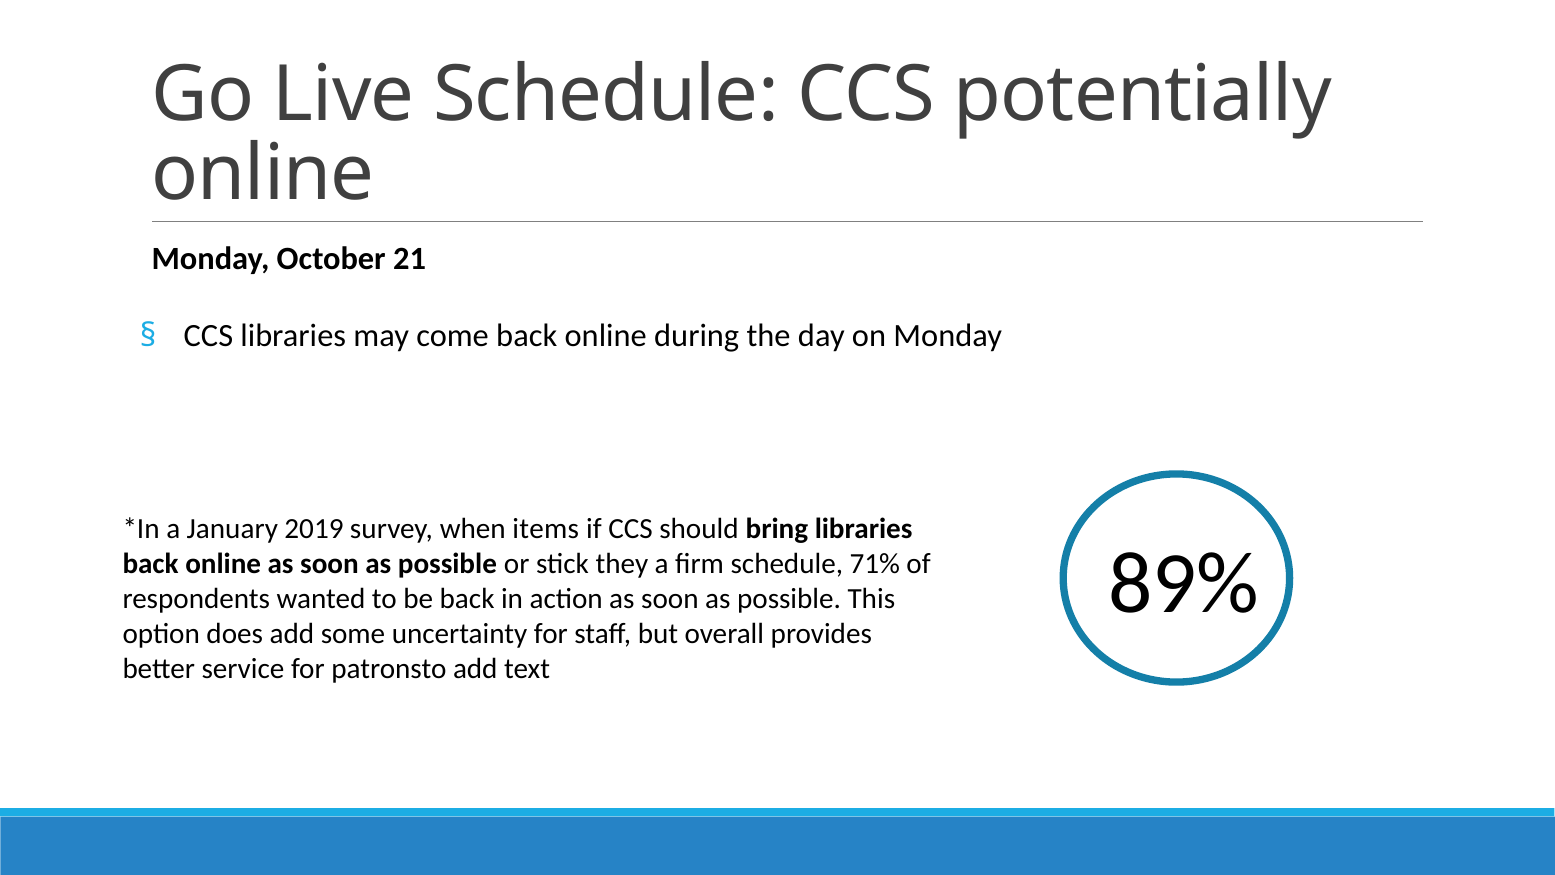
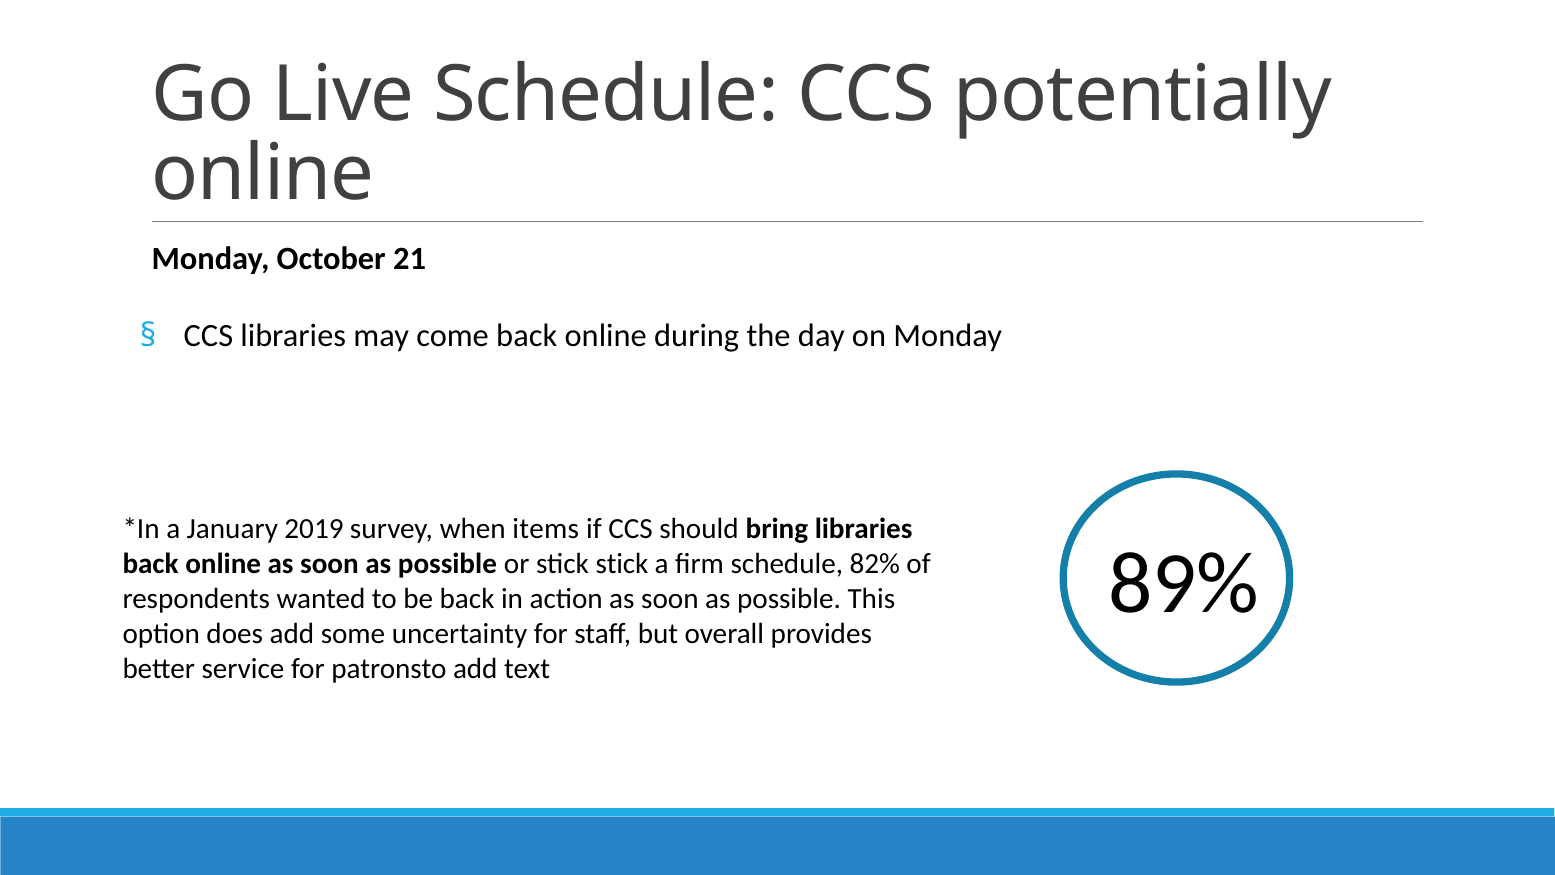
stick they: they -> stick
71%: 71% -> 82%
